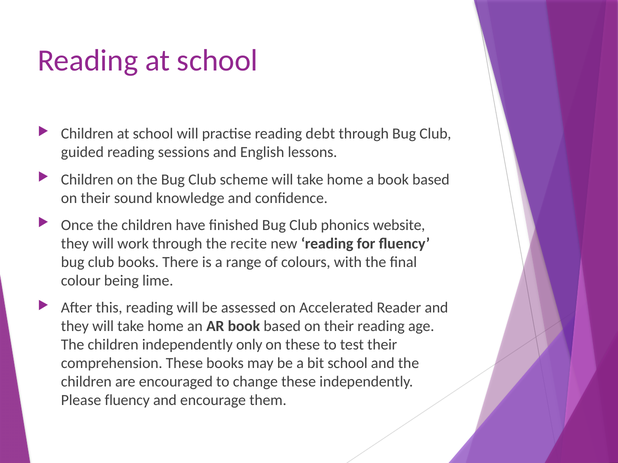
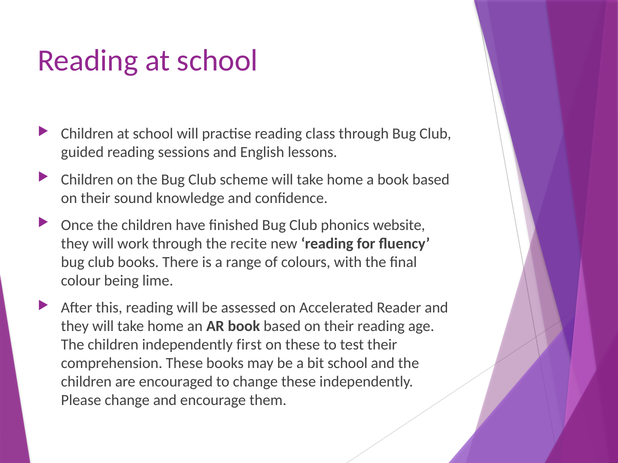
debt: debt -> class
only: only -> first
Please fluency: fluency -> change
